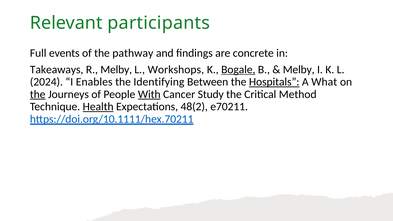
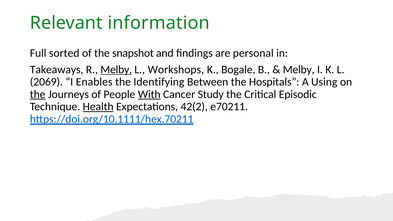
participants: participants -> information
events: events -> sorted
pathway: pathway -> snapshot
concrete: concrete -> personal
Melby at (116, 70) underline: none -> present
Bogale underline: present -> none
2024: 2024 -> 2069
Hospitals underline: present -> none
What: What -> Using
Method: Method -> Episodic
48(2: 48(2 -> 42(2
